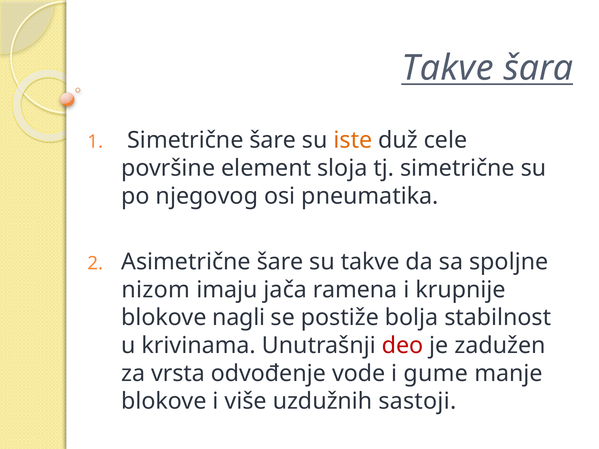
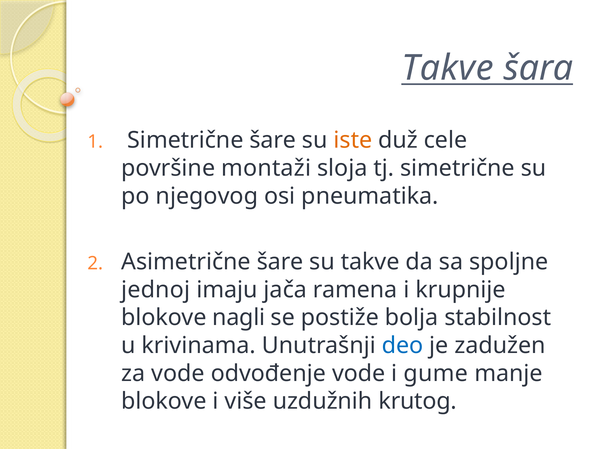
element: element -> montaži
nizom: nizom -> jednoj
deo colour: red -> blue
za vrsta: vrsta -> vode
sastoji: sastoji -> krutog
